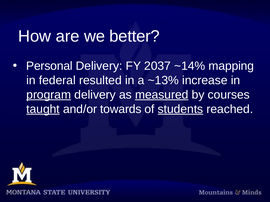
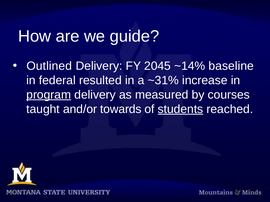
better: better -> guide
Personal: Personal -> Outlined
2037: 2037 -> 2045
mapping: mapping -> baseline
~13%: ~13% -> ~31%
measured underline: present -> none
taught underline: present -> none
